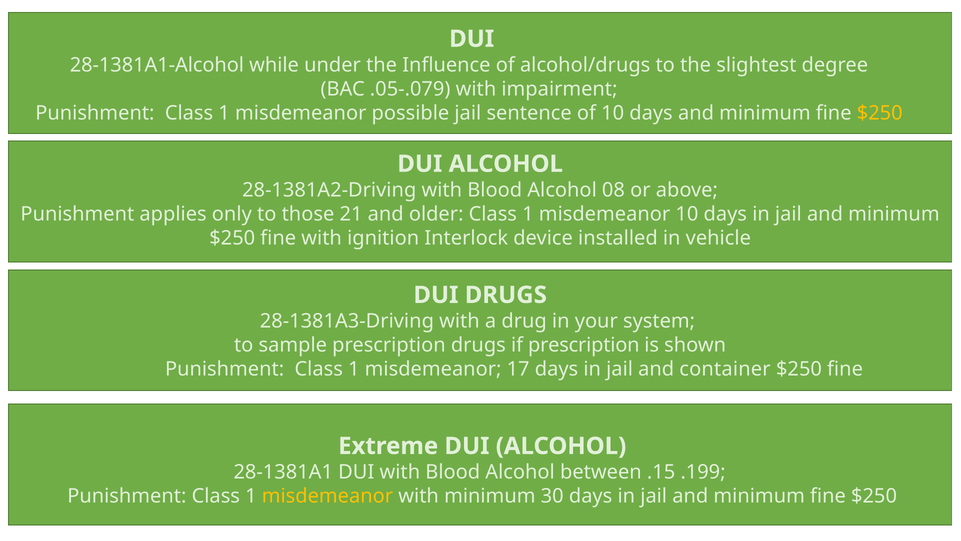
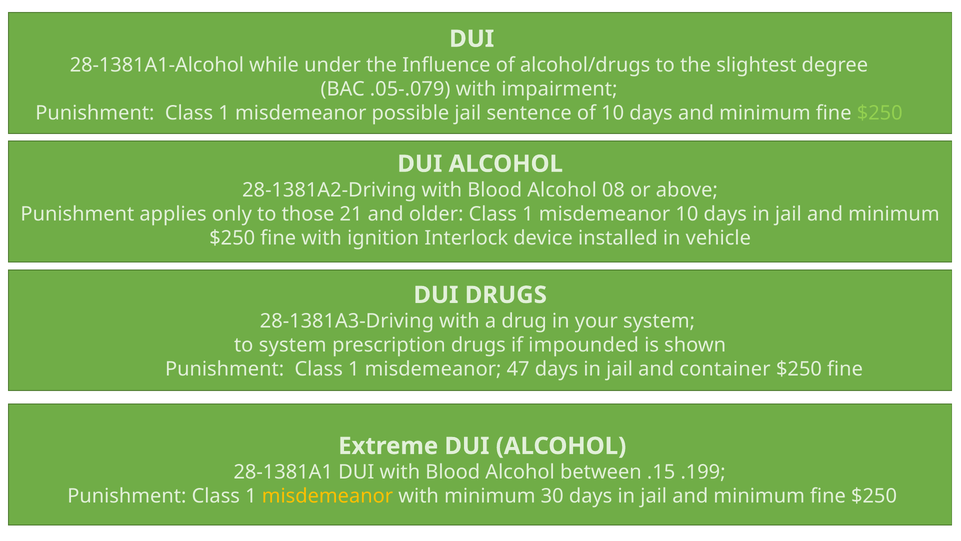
$250 at (880, 113) colour: yellow -> light green
to sample: sample -> system
if prescription: prescription -> impounded
17: 17 -> 47
